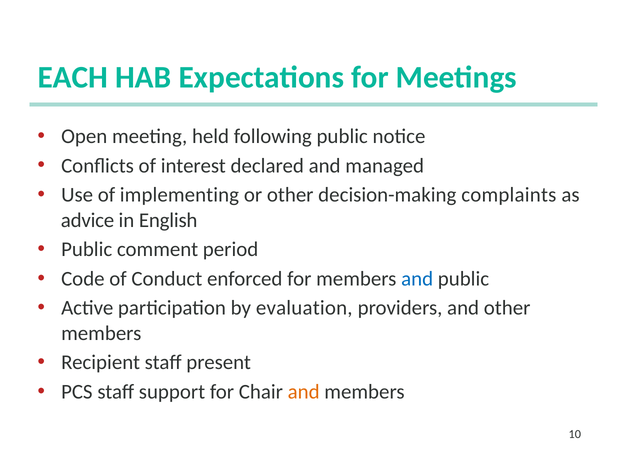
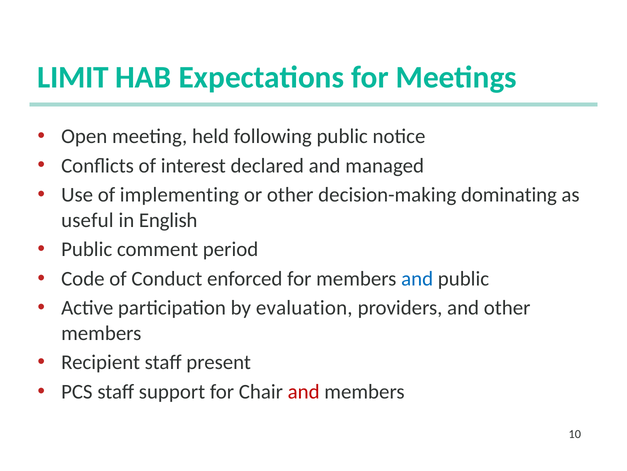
EACH: EACH -> LIMIT
complaints: complaints -> dominating
advice: advice -> useful
and at (304, 391) colour: orange -> red
